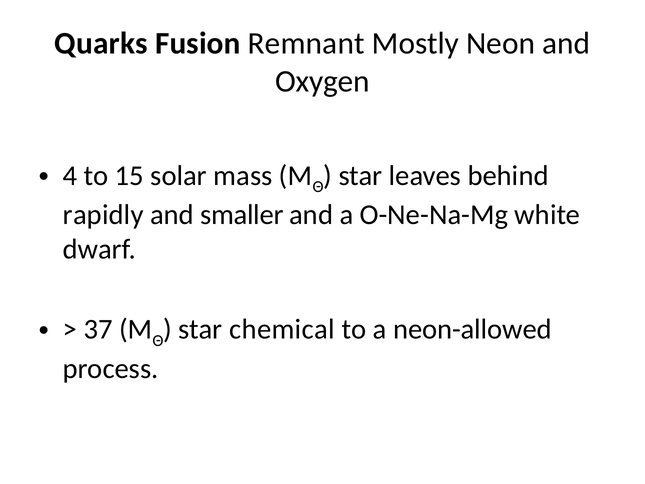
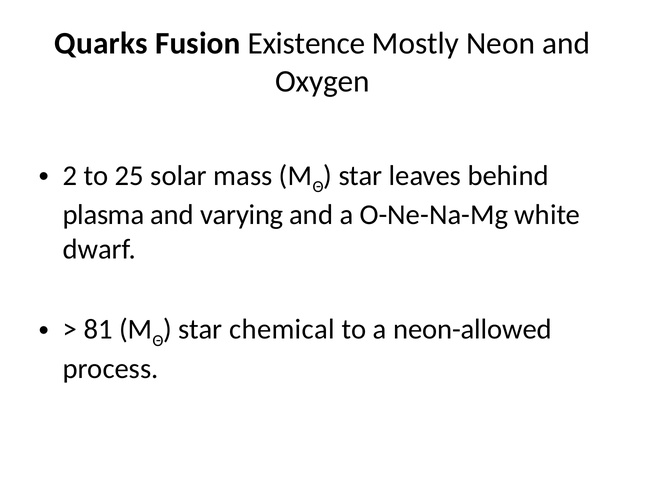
Remnant: Remnant -> Existence
4: 4 -> 2
15: 15 -> 25
rapidly: rapidly -> plasma
smaller: smaller -> varying
37: 37 -> 81
